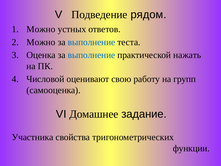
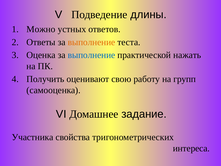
рядом: рядом -> длины
Можно at (41, 42): Можно -> Ответы
выполнение at (91, 42) colour: blue -> orange
Числовой: Числовой -> Получить
функции: функции -> интереса
